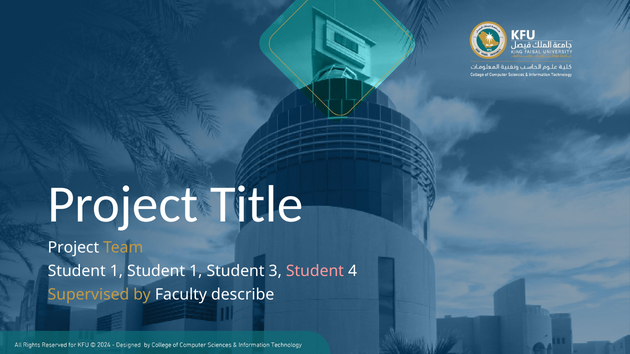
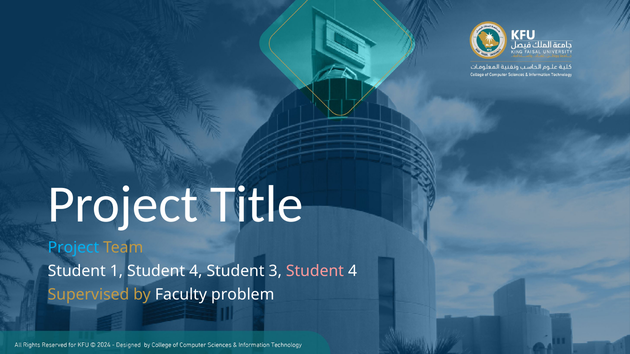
Project at (73, 248) colour: white -> light blue
1 Student 1: 1 -> 4
describe: describe -> problem
